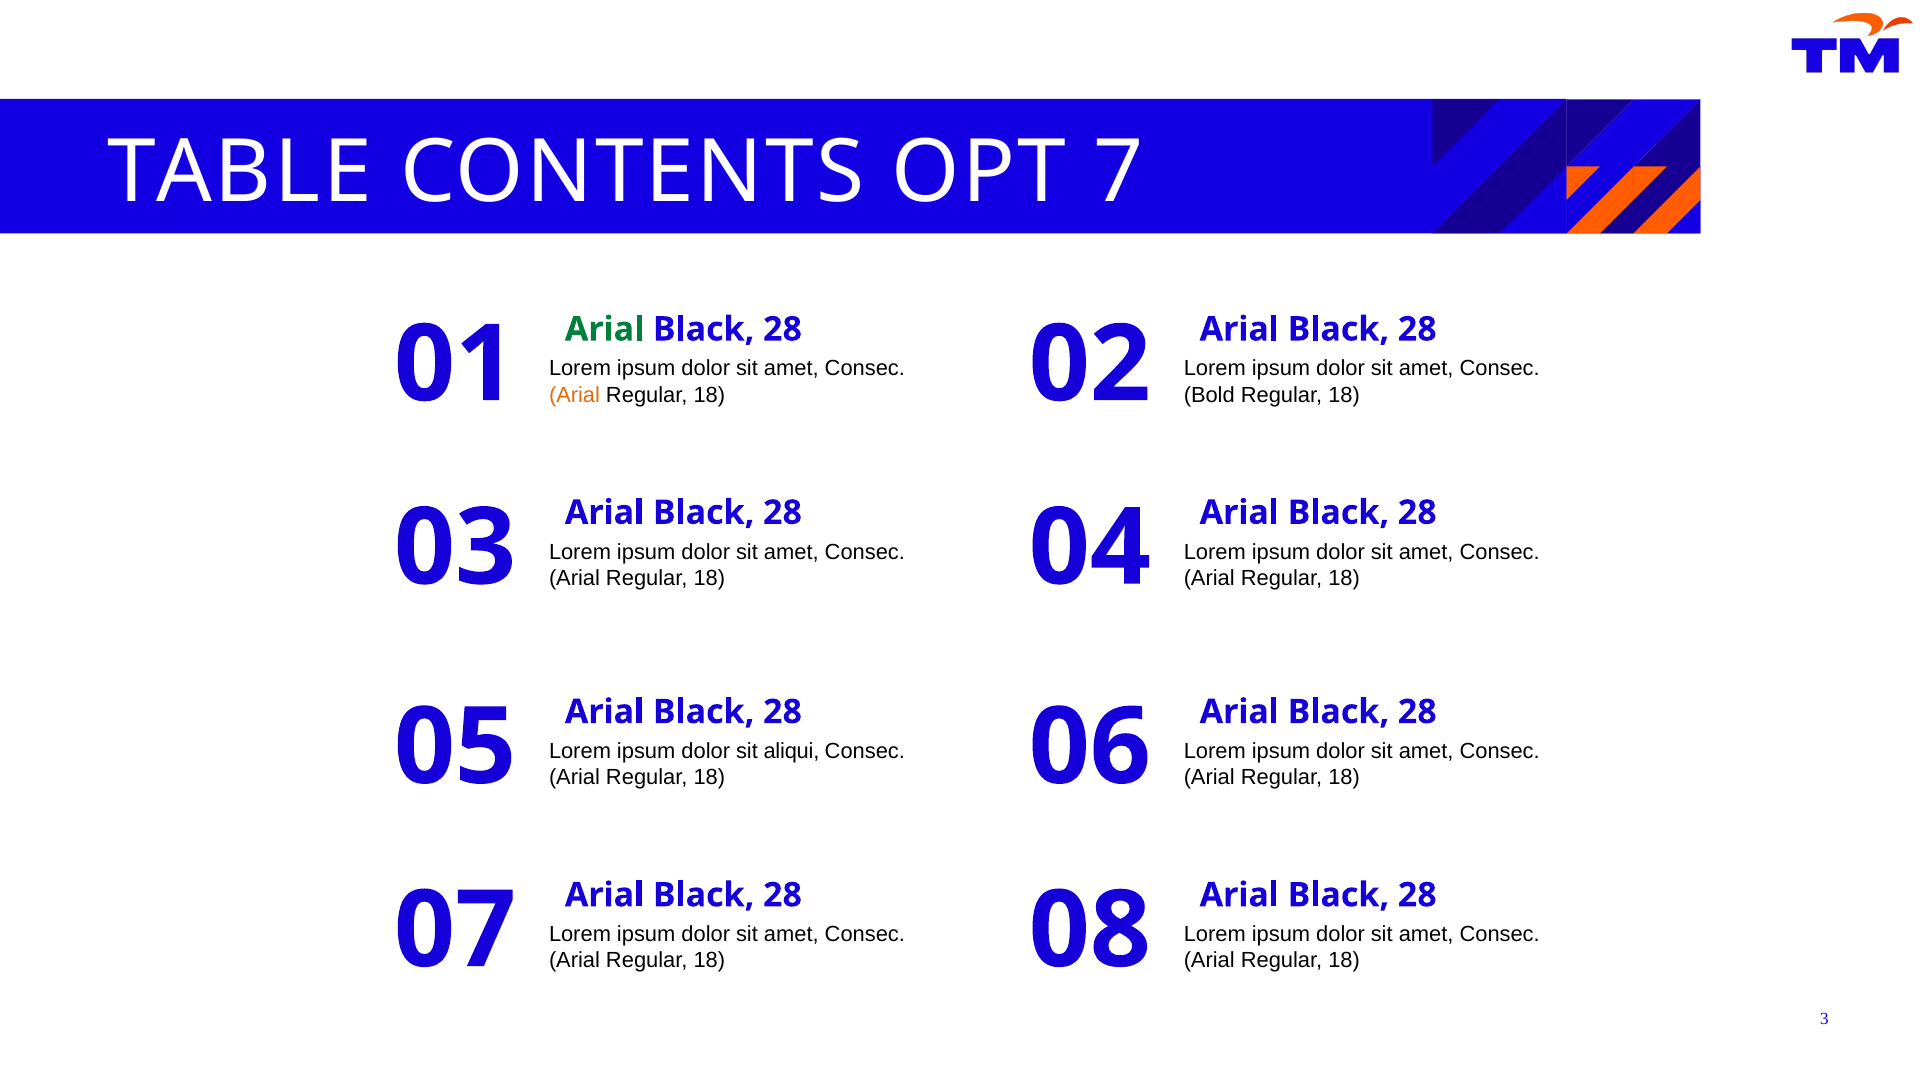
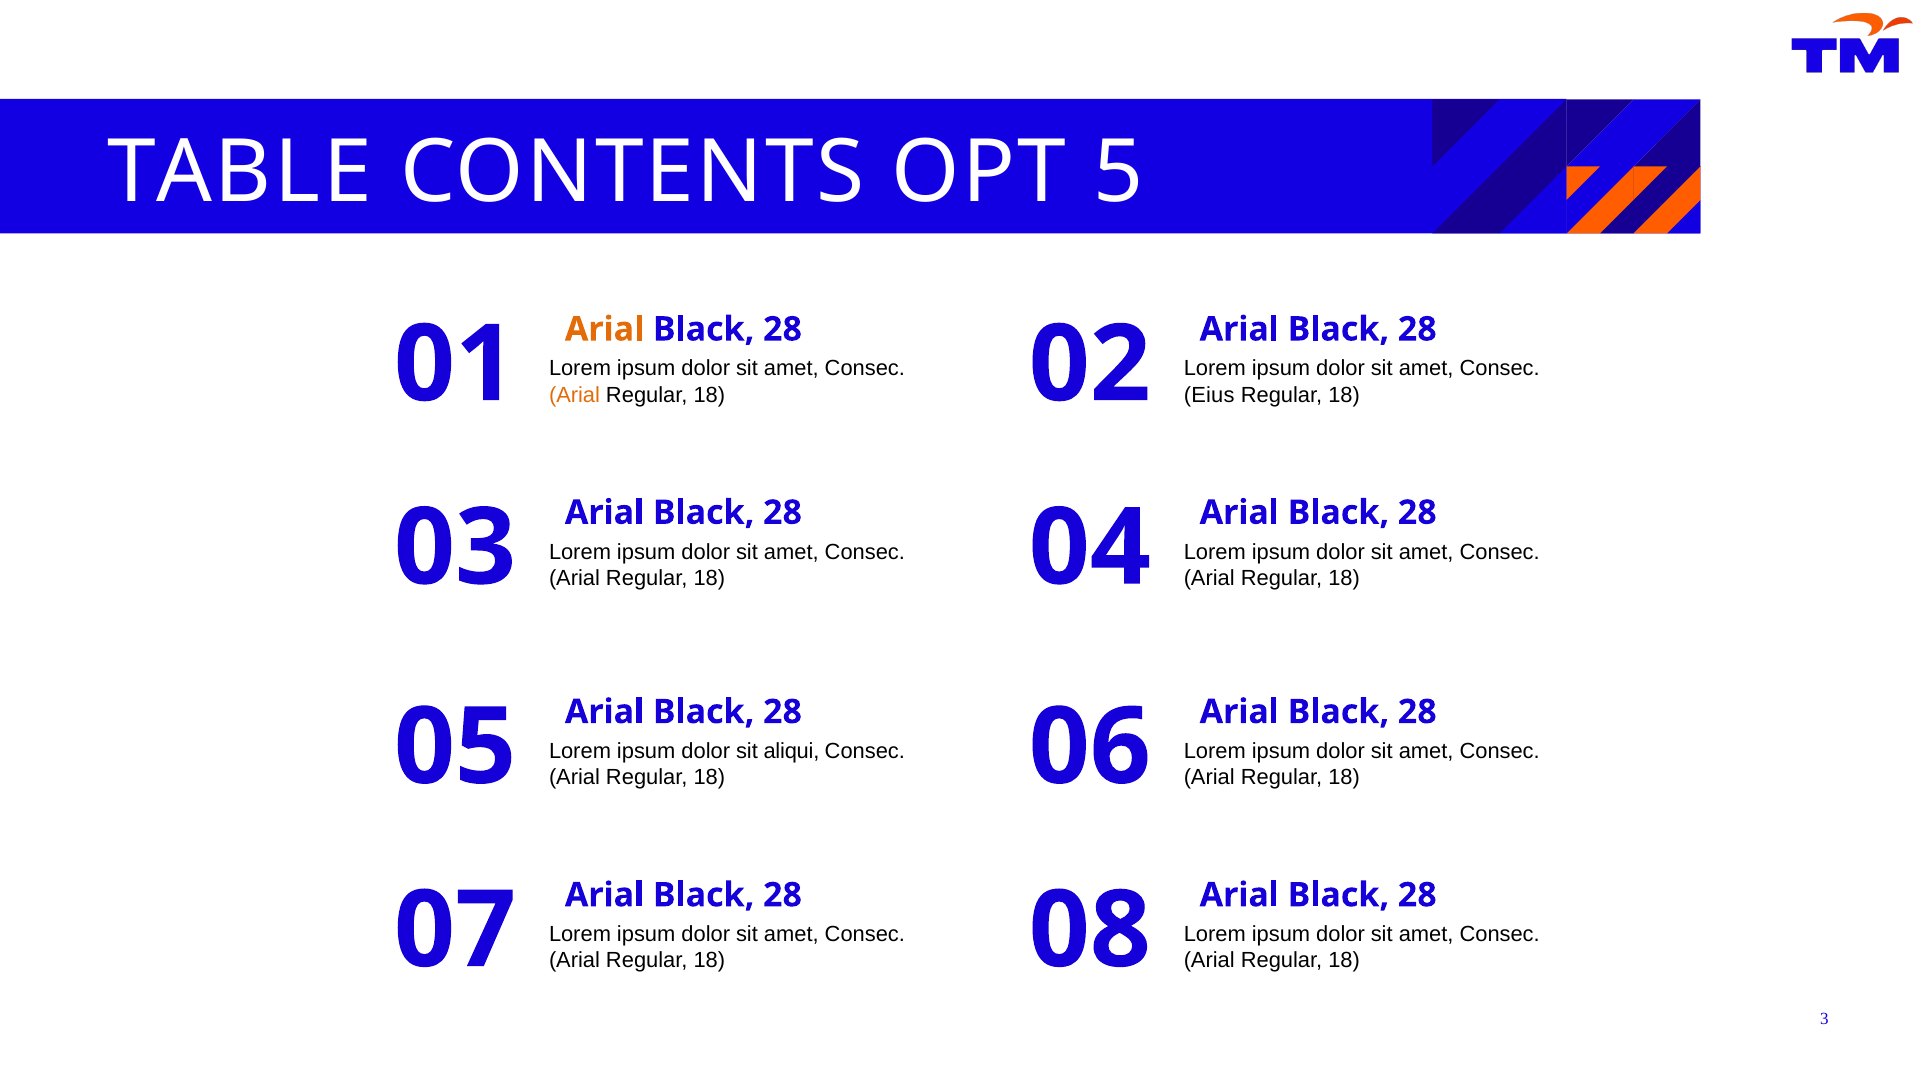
7: 7 -> 5
Arial at (604, 329) colour: green -> orange
Bold: Bold -> Eius
